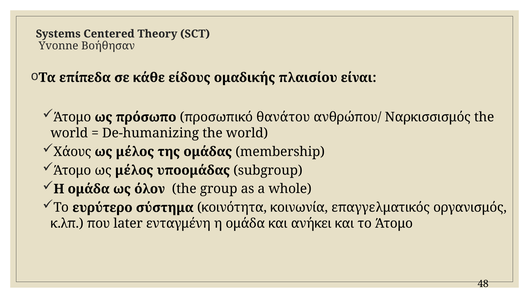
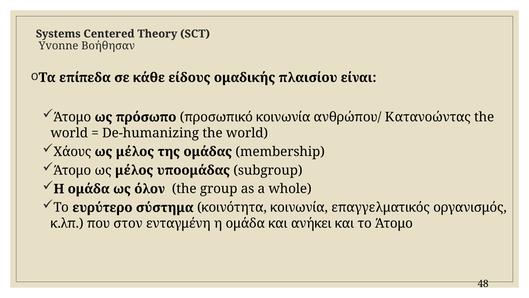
προσωπικό θανάτου: θανάτου -> κοινωνία
Ναρκισσισμός: Ναρκισσισμός -> Κατανοώντας
later: later -> στον
